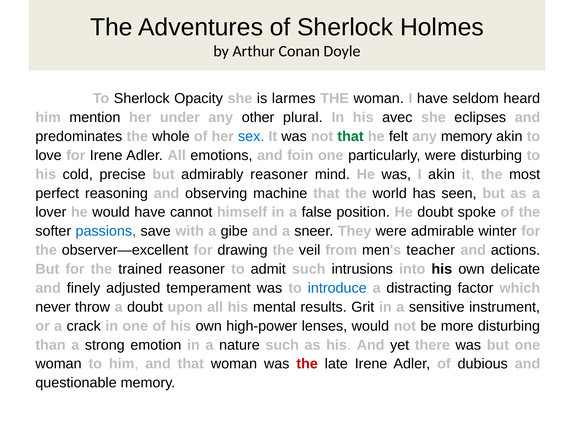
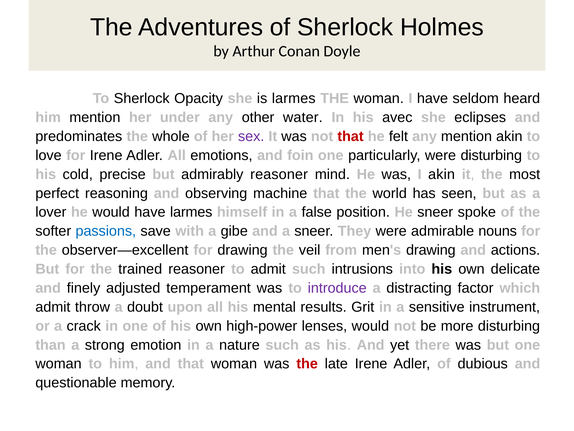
plural: plural -> water
sex colour: blue -> purple
that at (351, 136) colour: green -> red
any memory: memory -> mention
have cannot: cannot -> larmes
He doubt: doubt -> sneer
winter: winter -> nouns
men's teacher: teacher -> drawing
introduce colour: blue -> purple
never at (53, 307): never -> admit
